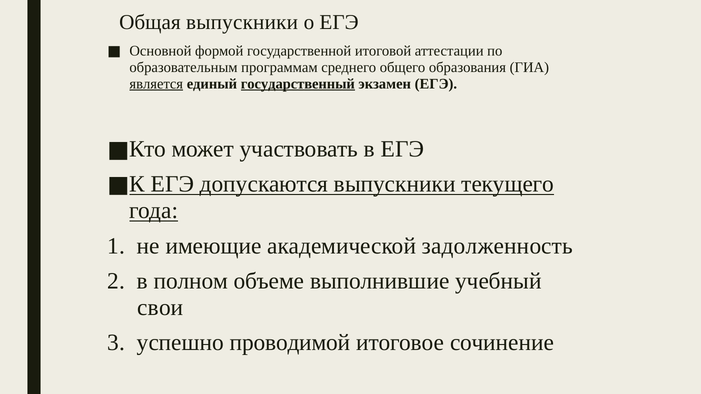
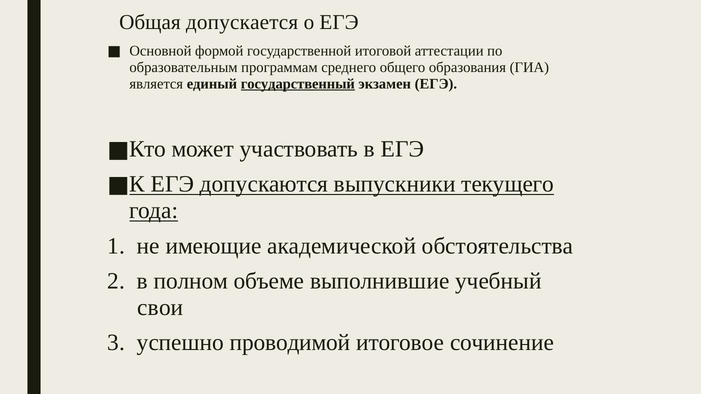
Общая выпускники: выпускники -> допускается
является underline: present -> none
задолженность: задолженность -> обстоятельства
